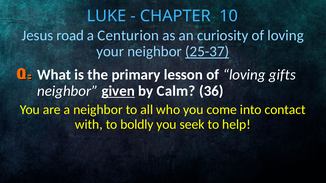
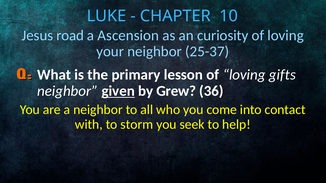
Centurion: Centurion -> Ascension
25-37 underline: present -> none
Calm: Calm -> Grew
boldly: boldly -> storm
